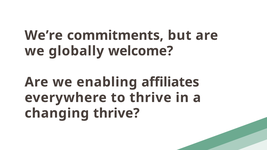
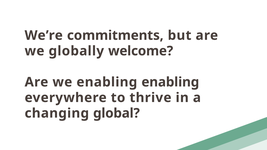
enabling affiliates: affiliates -> enabling
changing thrive: thrive -> global
